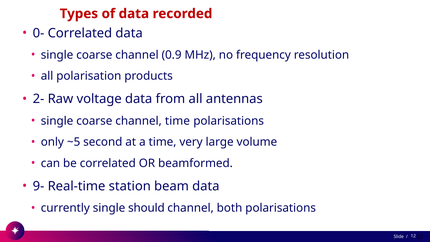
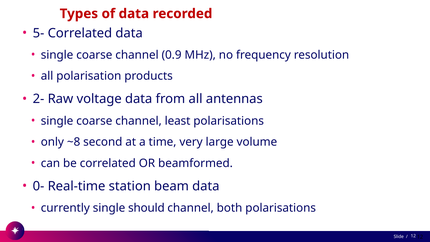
0-: 0- -> 5-
channel time: time -> least
~5: ~5 -> ~8
9-: 9- -> 0-
